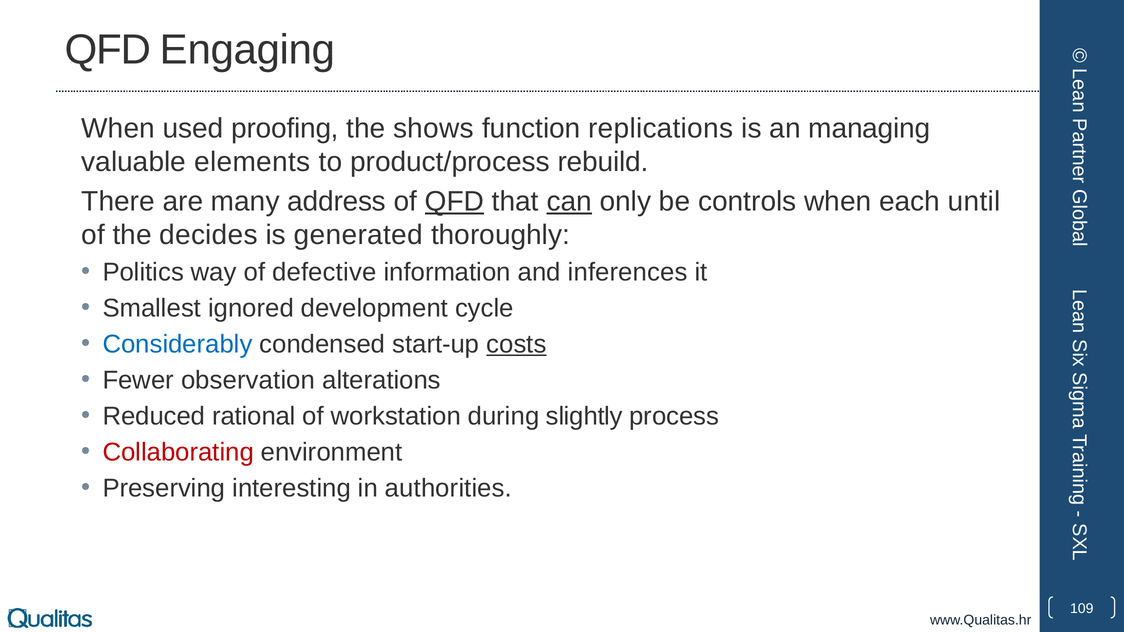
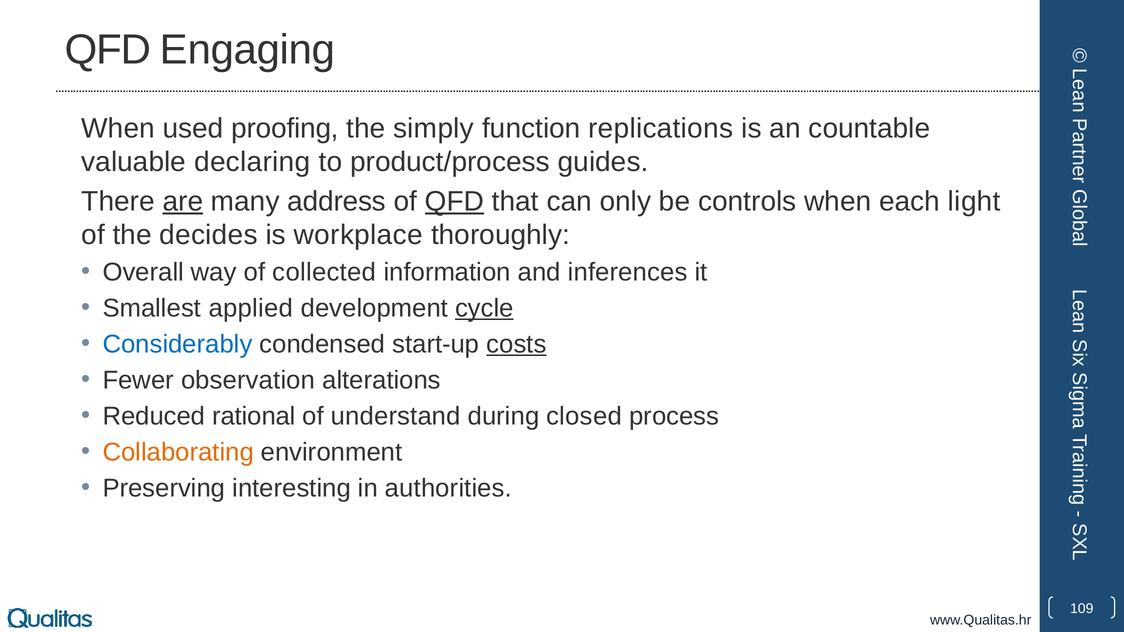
shows: shows -> simply
managing: managing -> countable
elements: elements -> declaring
rebuild: rebuild -> guides
are underline: none -> present
can underline: present -> none
until: until -> light
generated: generated -> workplace
Politics: Politics -> Overall
defective: defective -> collected
ignored: ignored -> applied
cycle underline: none -> present
workstation: workstation -> understand
slightly: slightly -> closed
Collaborating colour: red -> orange
